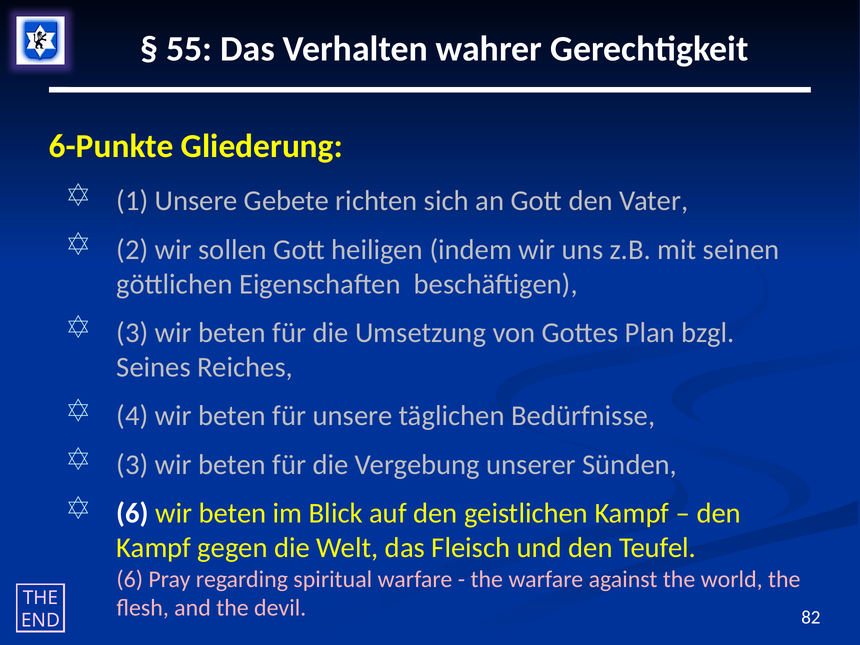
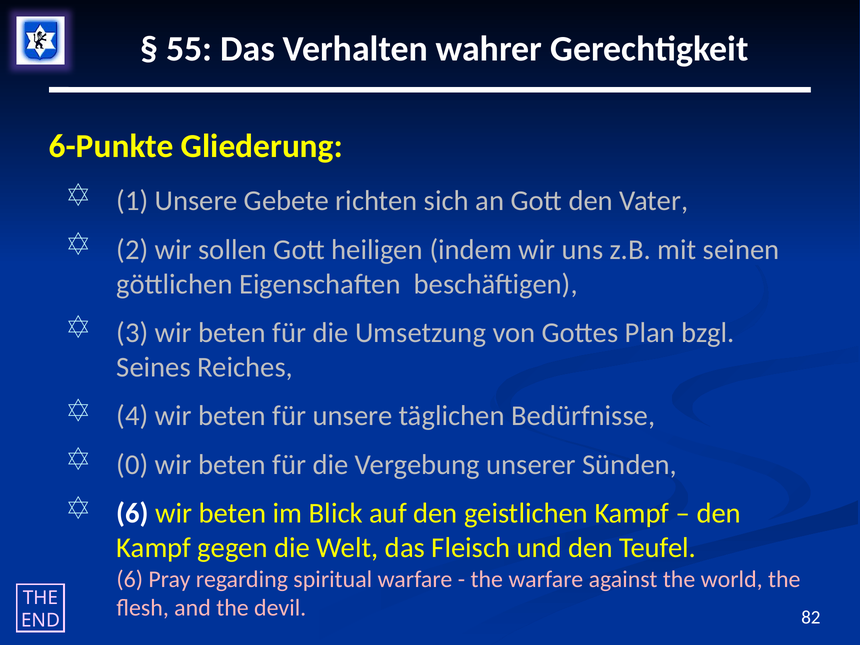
3 at (132, 465): 3 -> 0
